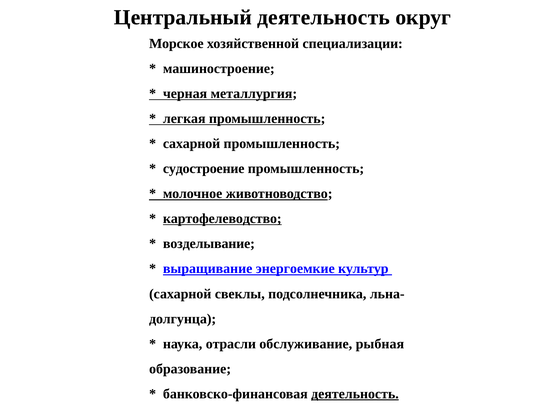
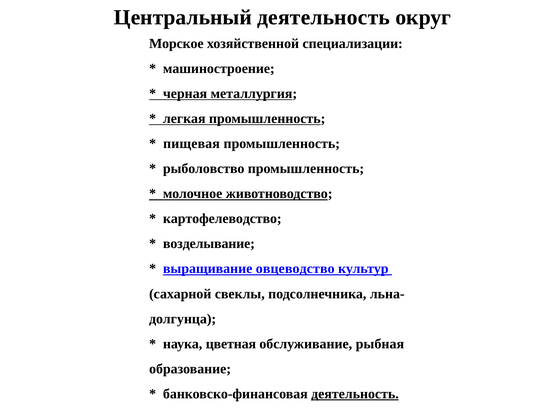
сахарной at (192, 144): сахарной -> пищевая
судостроение: судостроение -> рыболовство
картофелеводство underline: present -> none
энергоемкие: энергоемкие -> овцеводство
отрасли: отрасли -> цветная
